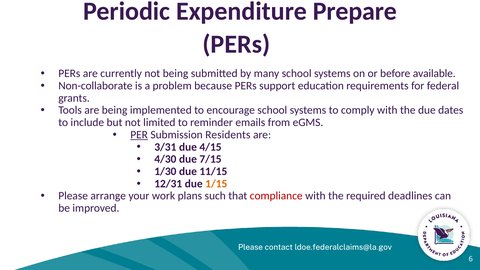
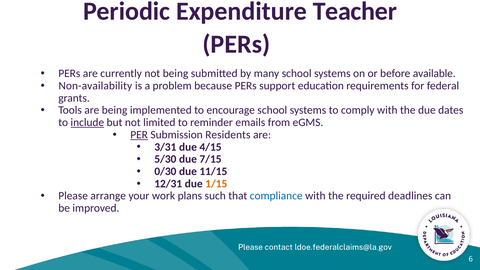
Prepare: Prepare -> Teacher
Non-collaborate: Non-collaborate -> Non-availability
include underline: none -> present
4/30: 4/30 -> 5/30
1/30: 1/30 -> 0/30
compliance colour: red -> blue
